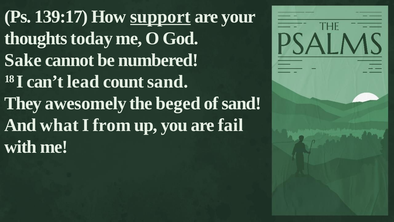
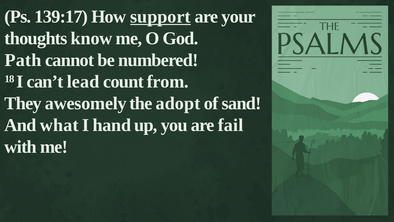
today: today -> know
Sake: Sake -> Path
count sand: sand -> from
beged: beged -> adopt
from: from -> hand
